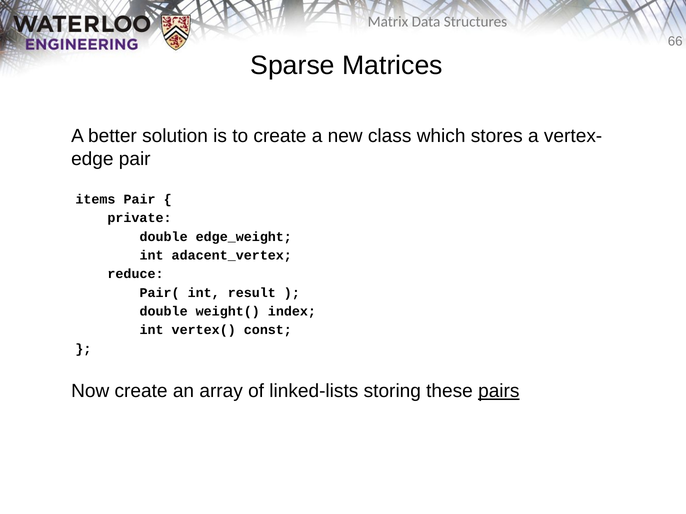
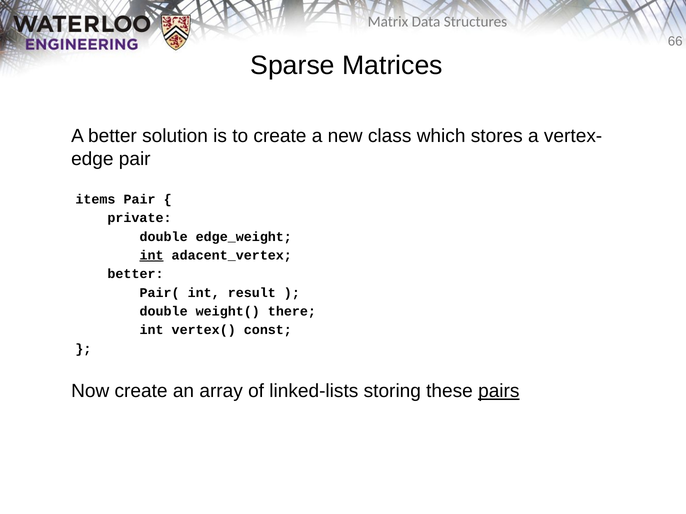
int at (152, 256) underline: none -> present
reduce at (136, 274): reduce -> better
index: index -> there
